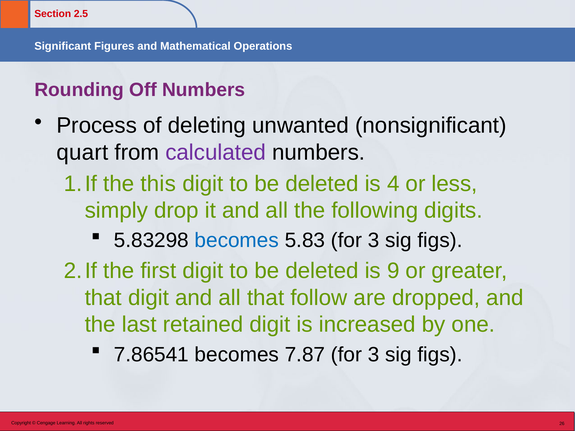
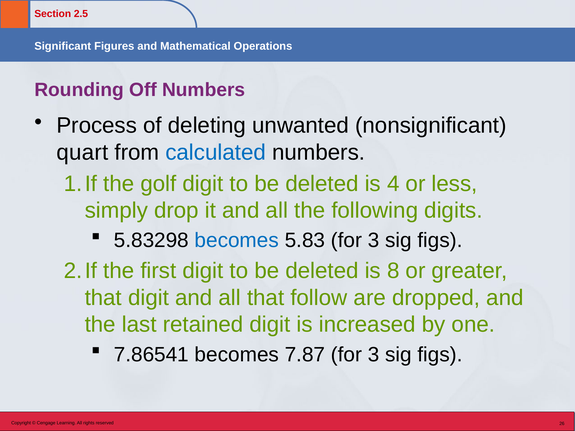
calculated colour: purple -> blue
this: this -> golf
9: 9 -> 8
